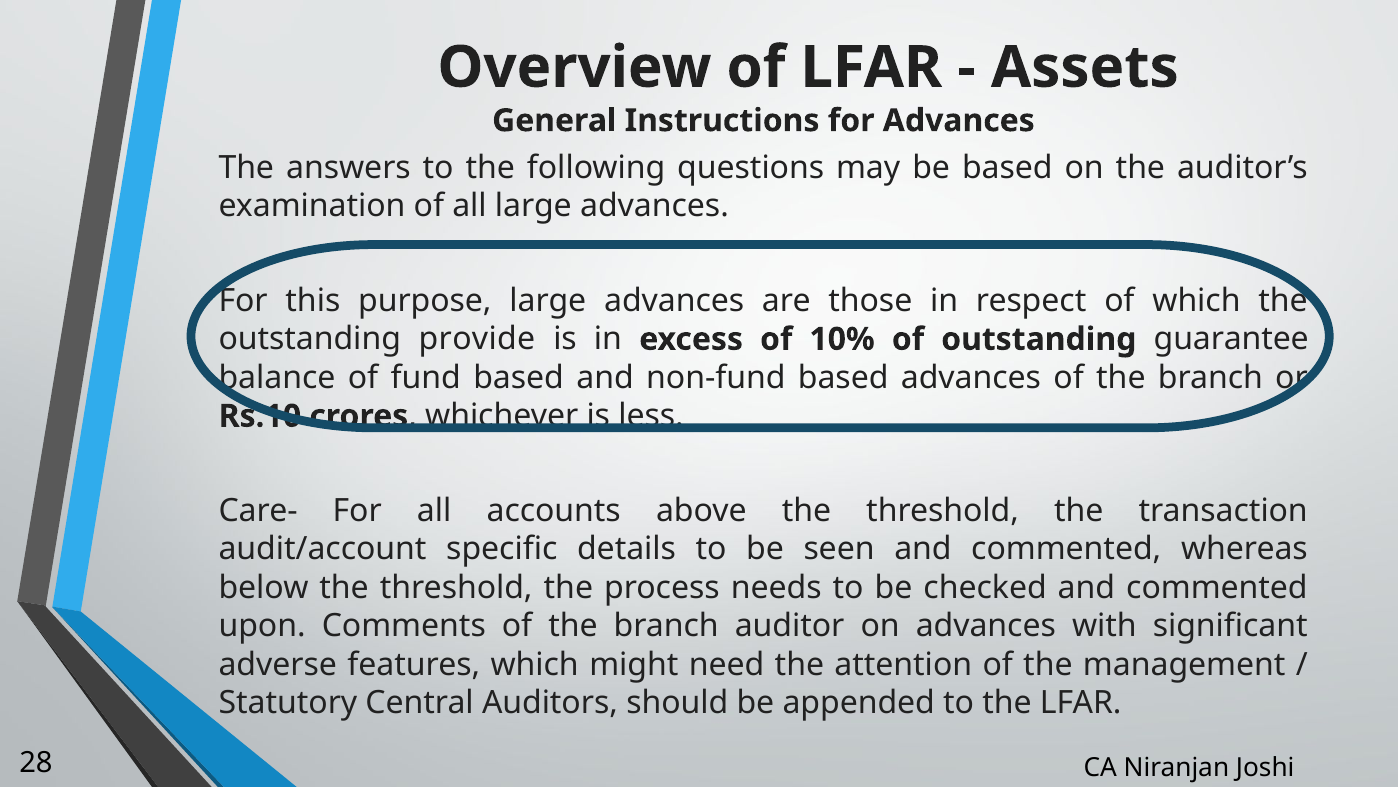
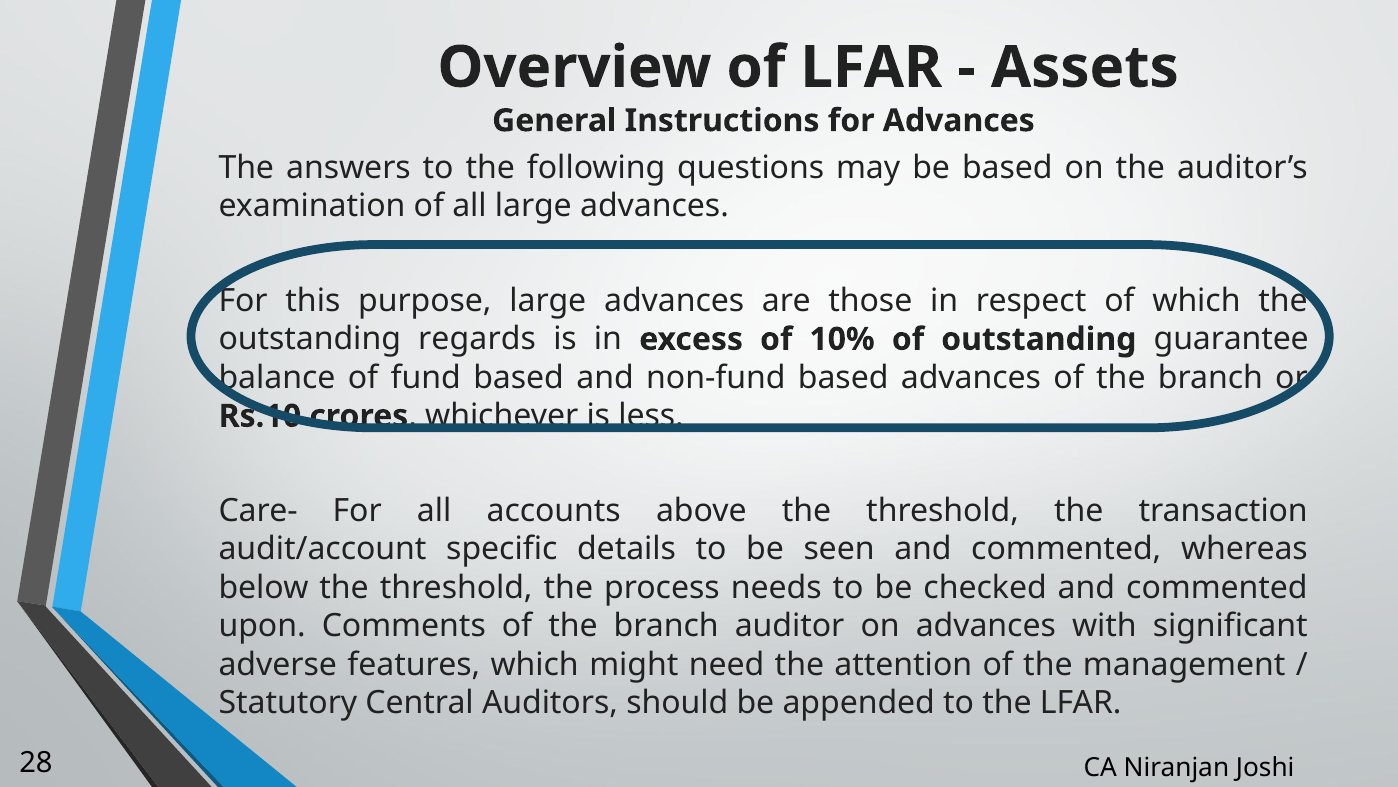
provide: provide -> regards
